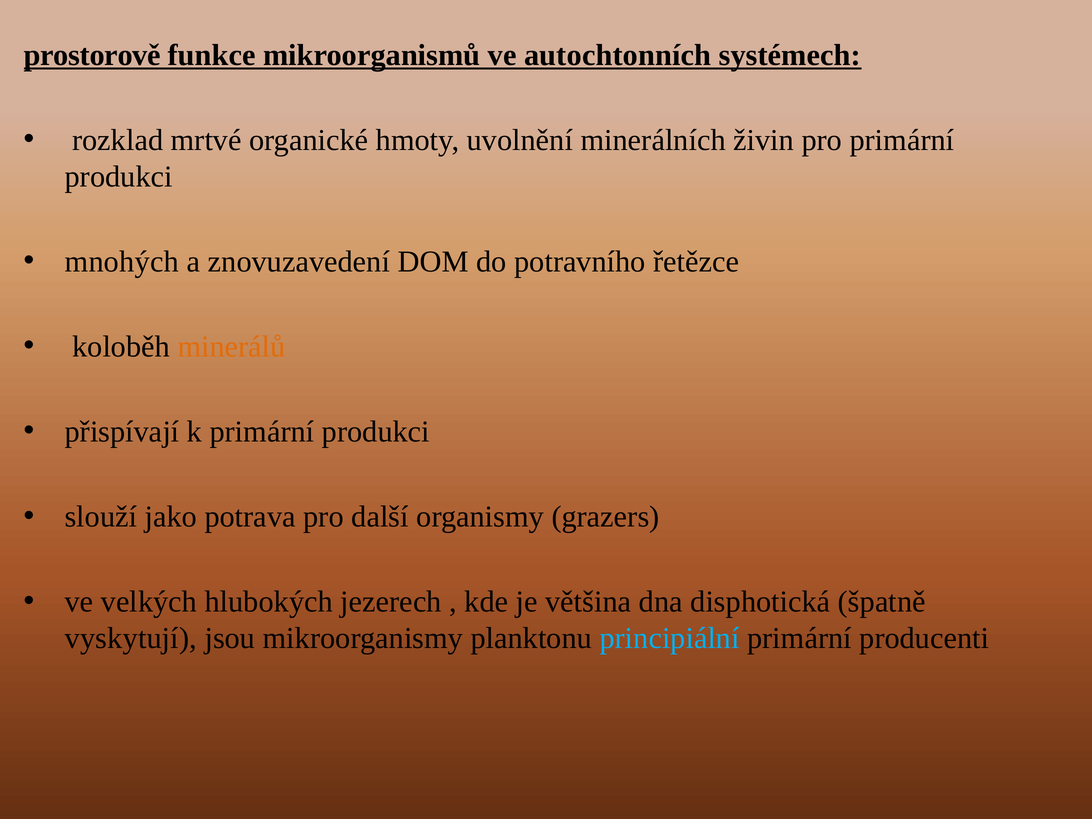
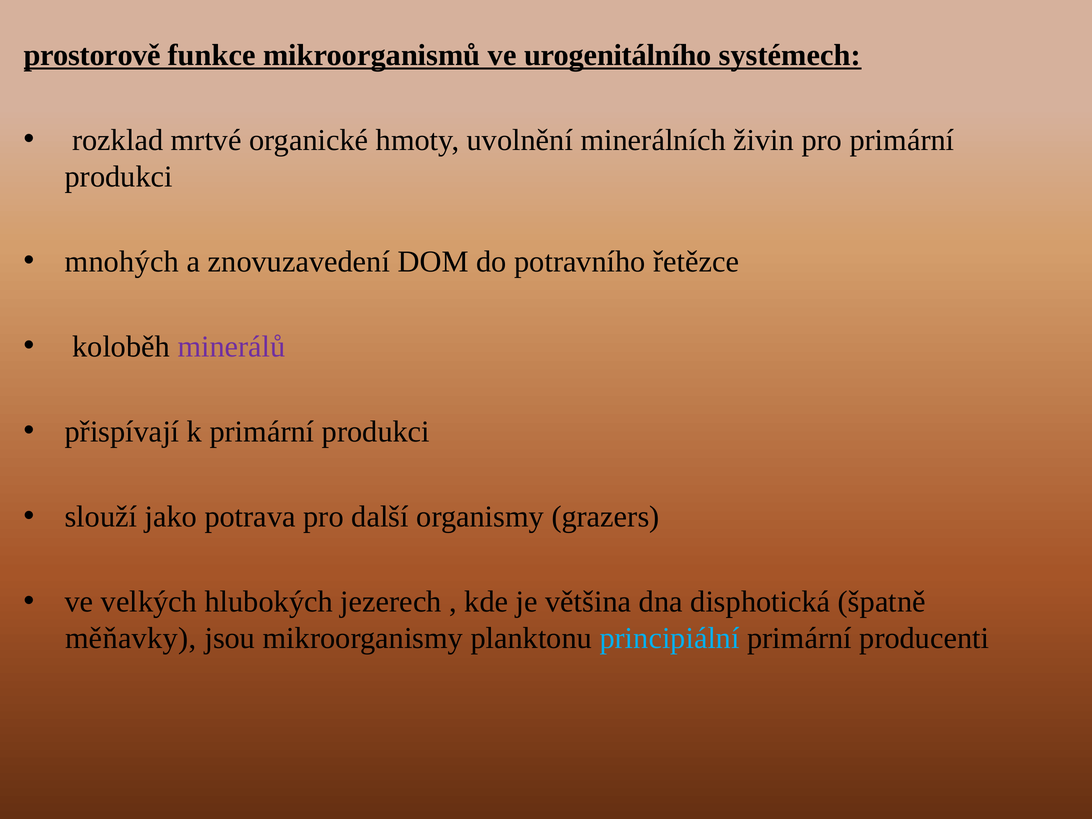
autochtonních: autochtonních -> urogenitálního
minerálů colour: orange -> purple
vyskytují: vyskytují -> měňavky
